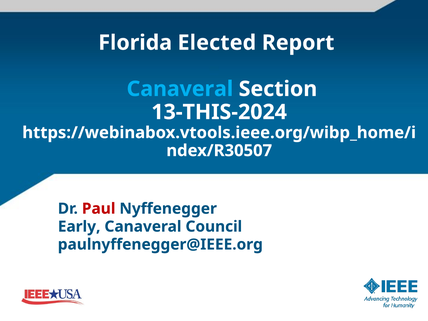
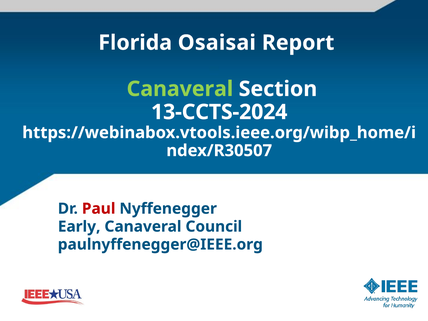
Elected: Elected -> Osaisai
Canaveral at (180, 89) colour: light blue -> light green
13-THIS-2024: 13-THIS-2024 -> 13-CCTS-2024
